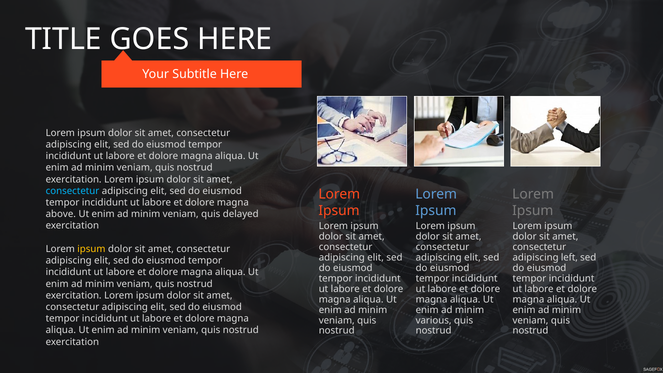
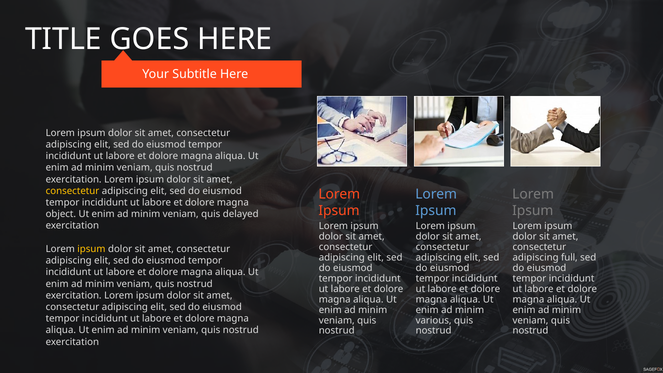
consectetur at (72, 191) colour: light blue -> yellow
above: above -> object
left: left -> full
